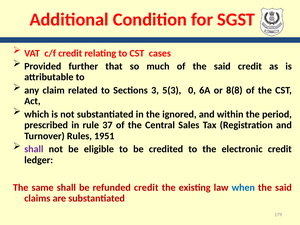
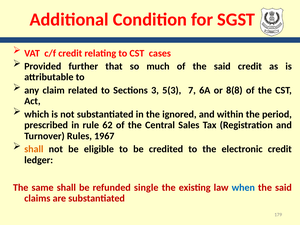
0: 0 -> 7
37: 37 -> 62
1951: 1951 -> 1967
shall at (34, 149) colour: purple -> orange
refunded credit: credit -> single
